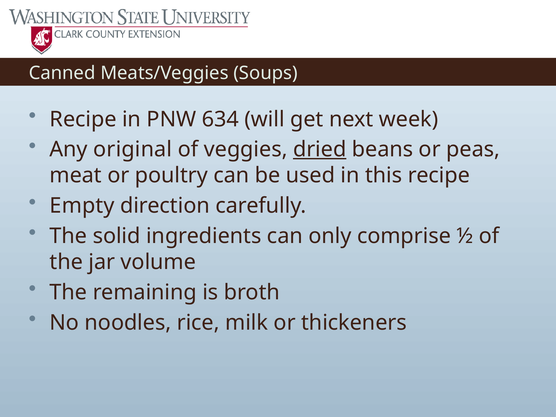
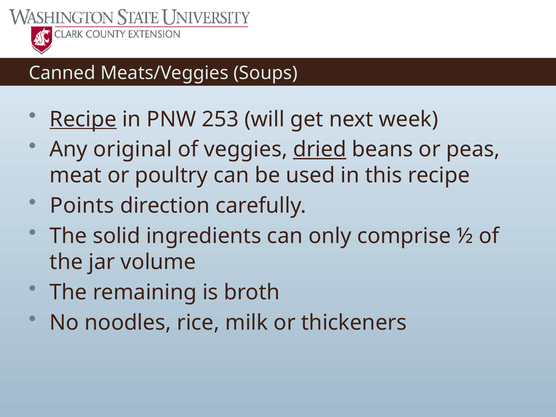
Recipe at (83, 119) underline: none -> present
634: 634 -> 253
Empty: Empty -> Points
